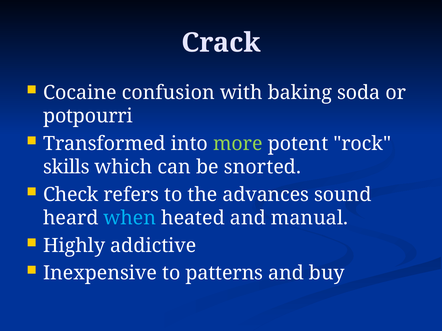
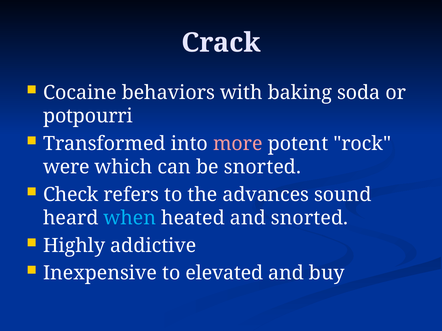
confusion: confusion -> behaviors
more colour: light green -> pink
skills: skills -> were
and manual: manual -> snorted
patterns: patterns -> elevated
